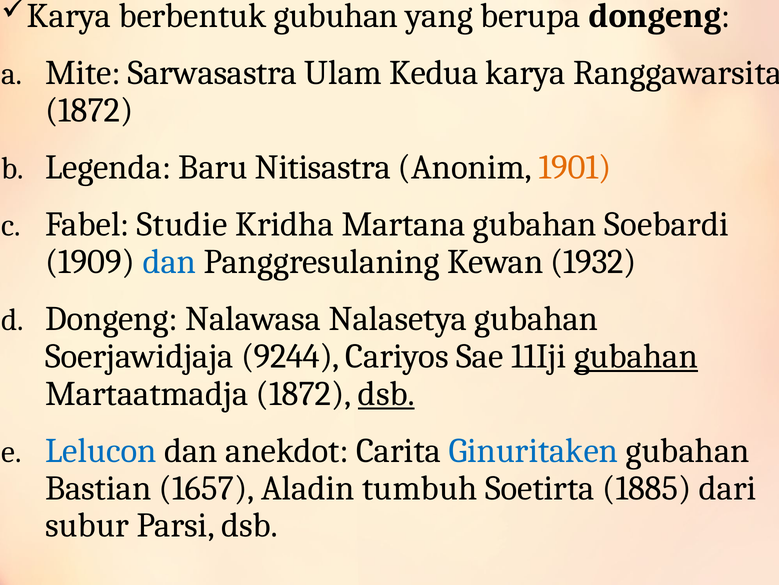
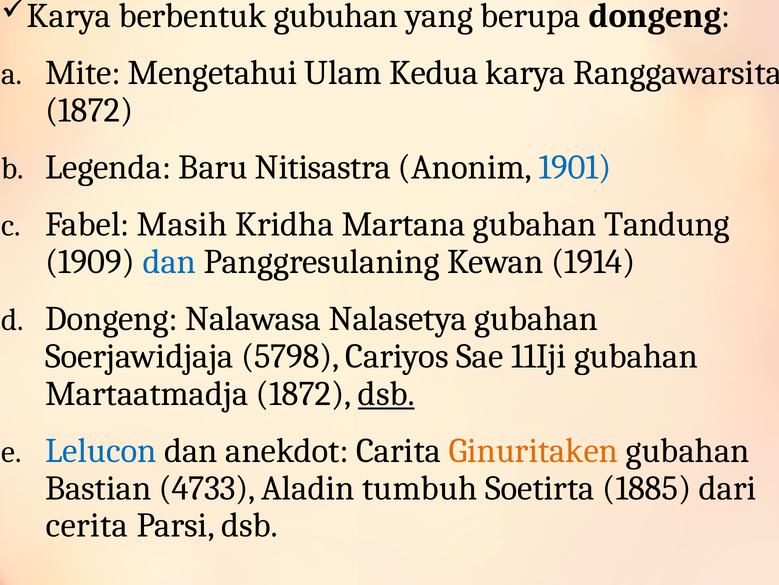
Sarwasastra: Sarwasastra -> Mengetahui
1901 colour: orange -> blue
Studie: Studie -> Masih
Soebardi: Soebardi -> Tandung
1932: 1932 -> 1914
9244: 9244 -> 5798
gubahan at (636, 356) underline: present -> none
Ginuritaken colour: blue -> orange
1657: 1657 -> 4733
subur: subur -> cerita
